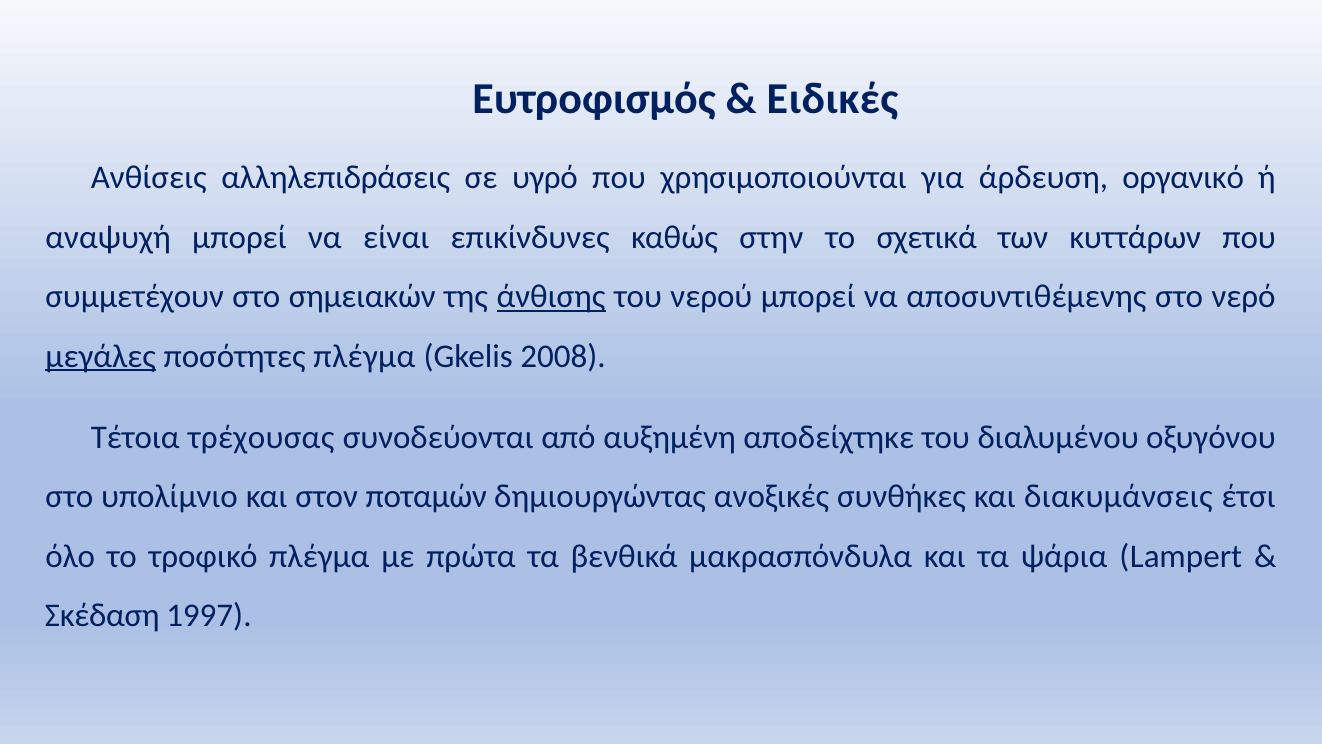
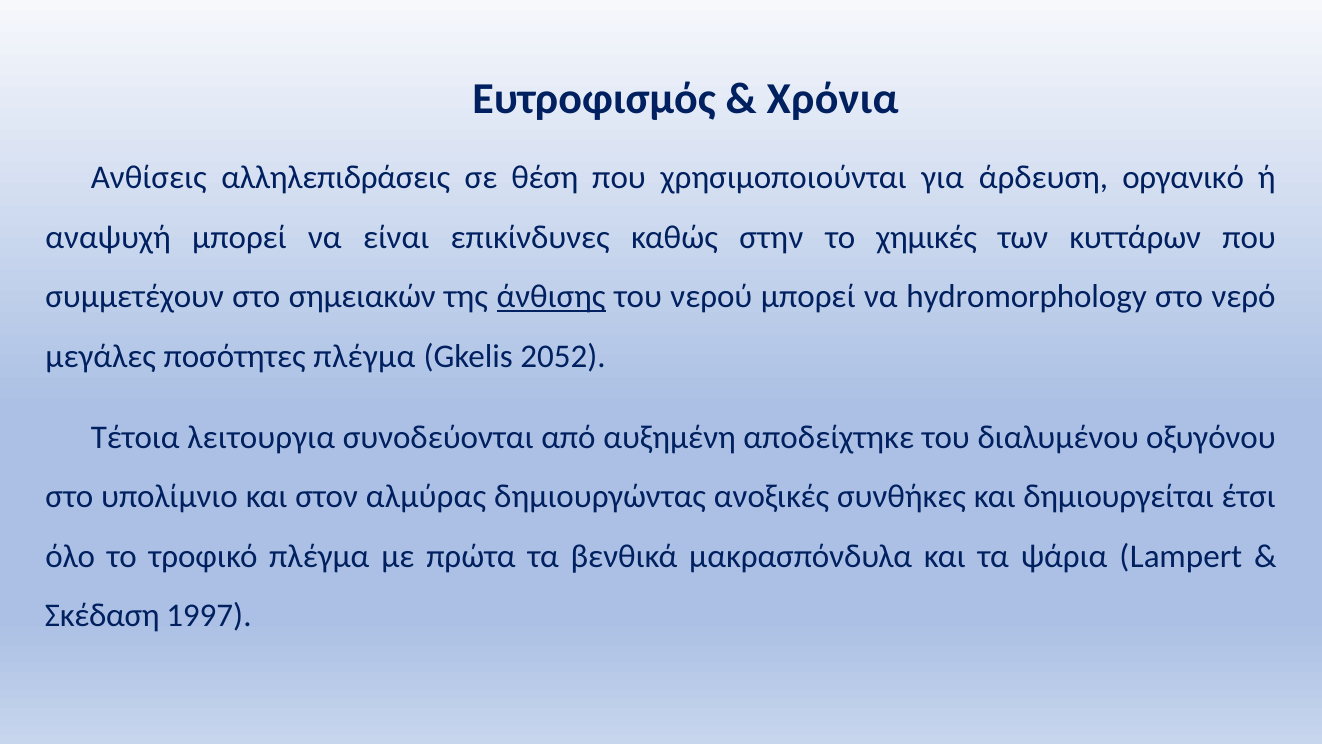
Ειδικές: Ειδικές -> Χρόνια
υγρό: υγρό -> θέση
σχετικά: σχετικά -> χημικές
αποσυντιθέμενης: αποσυντιθέμενης -> hydromorphology
μεγάλες underline: present -> none
2008: 2008 -> 2052
τρέχουσας: τρέχουσας -> λειτουργια
ποταμών: ποταμών -> αλμύρας
διακυμάνσεις: διακυμάνσεις -> δημιουργείται
